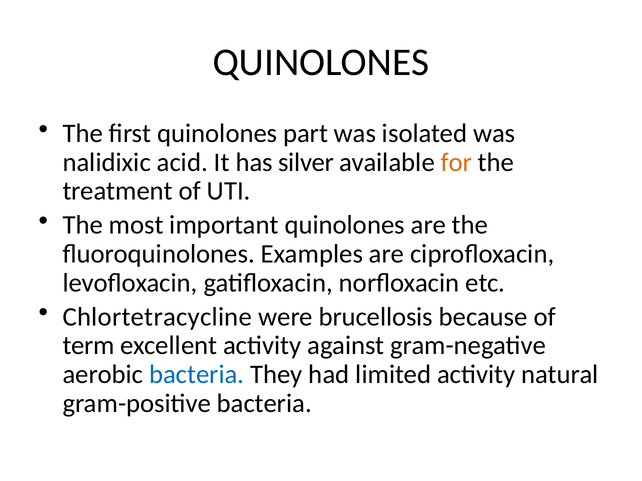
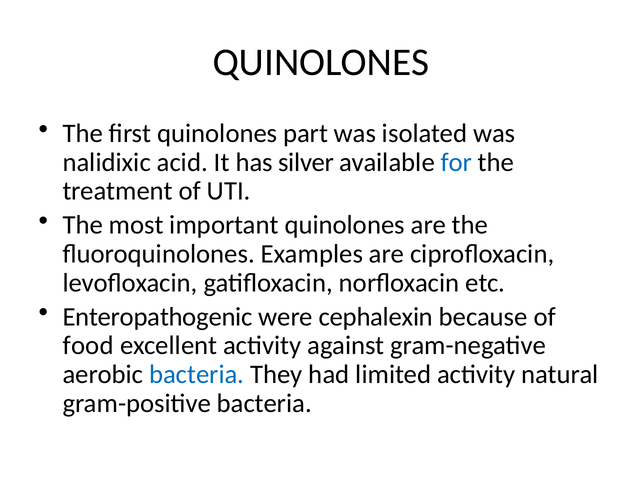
for colour: orange -> blue
Chlortetracycline: Chlortetracycline -> Enteropathogenic
brucellosis: brucellosis -> cephalexin
term: term -> food
